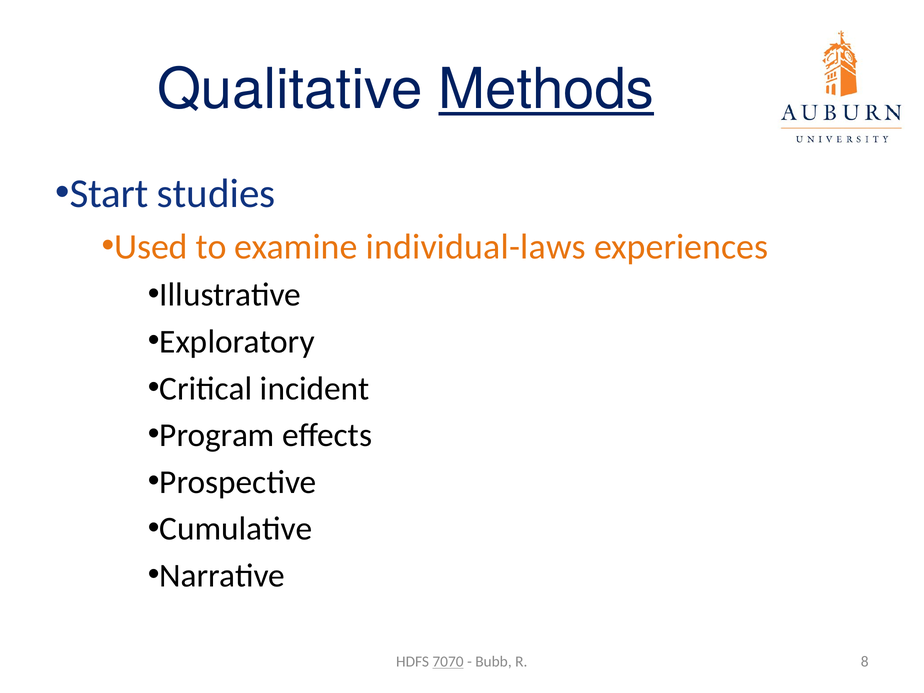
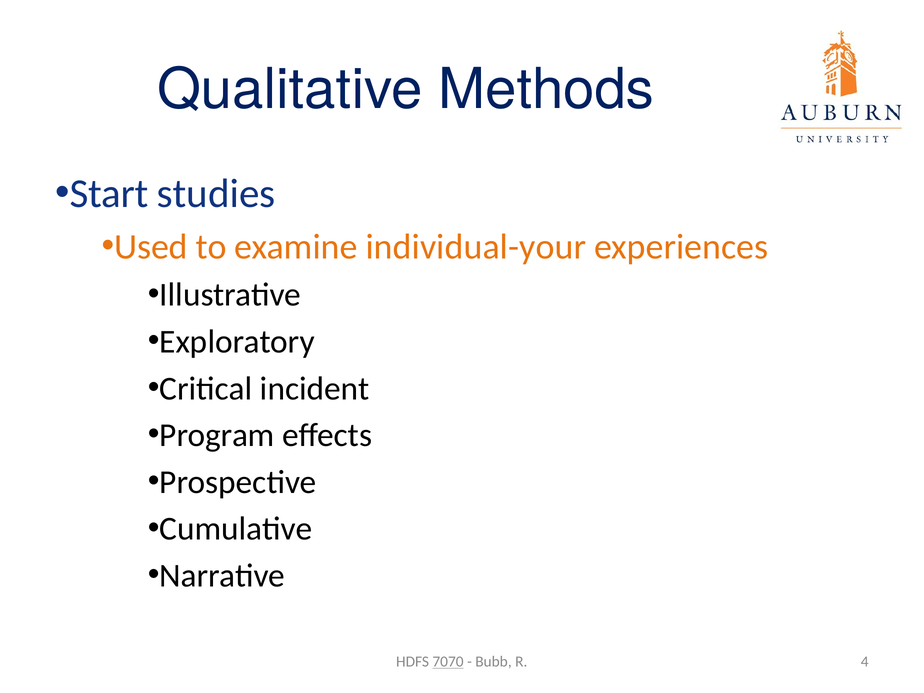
Methods underline: present -> none
individual-laws: individual-laws -> individual-your
8: 8 -> 4
